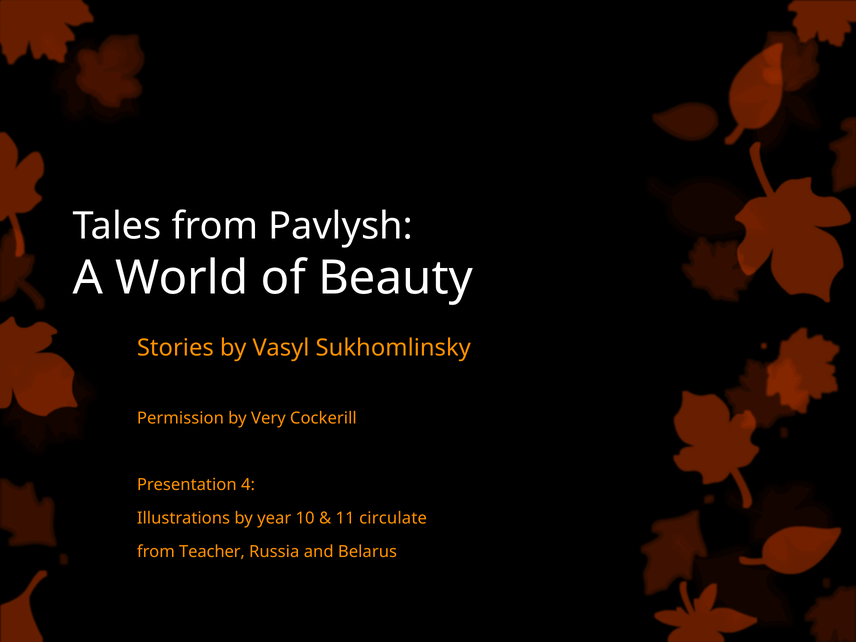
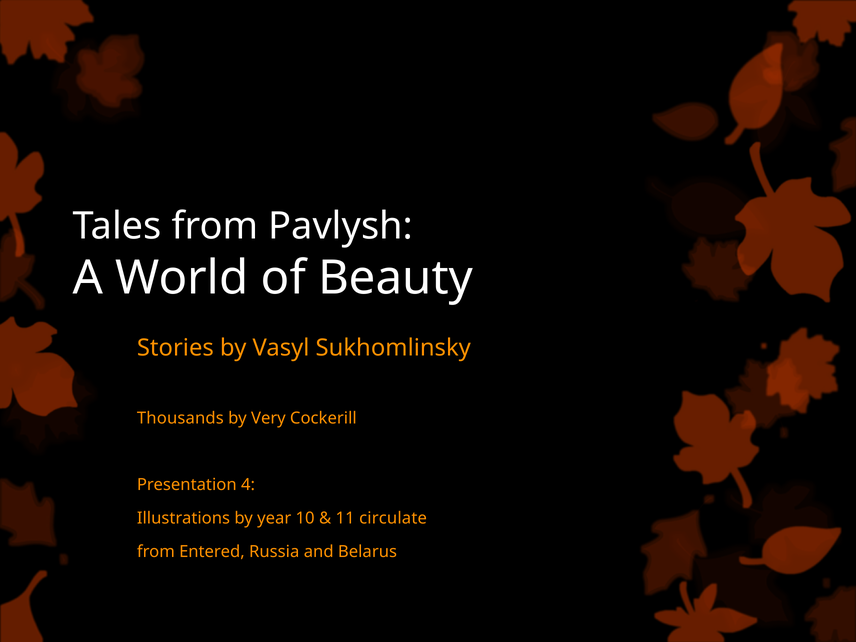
Permission: Permission -> Thousands
Teacher: Teacher -> Entered
